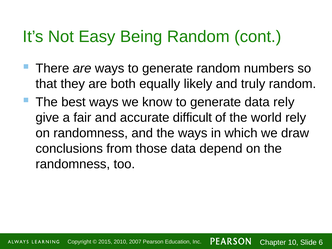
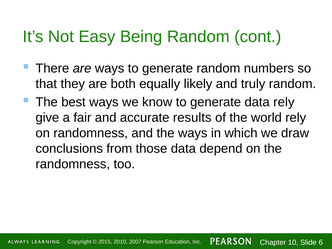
difficult: difficult -> results
